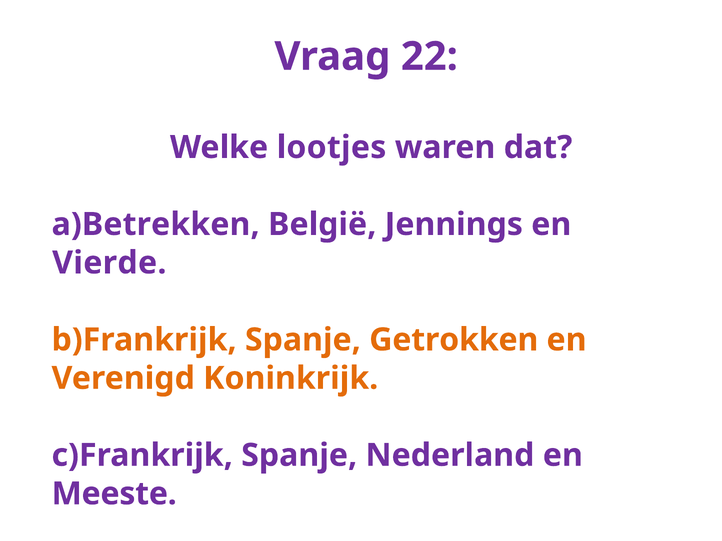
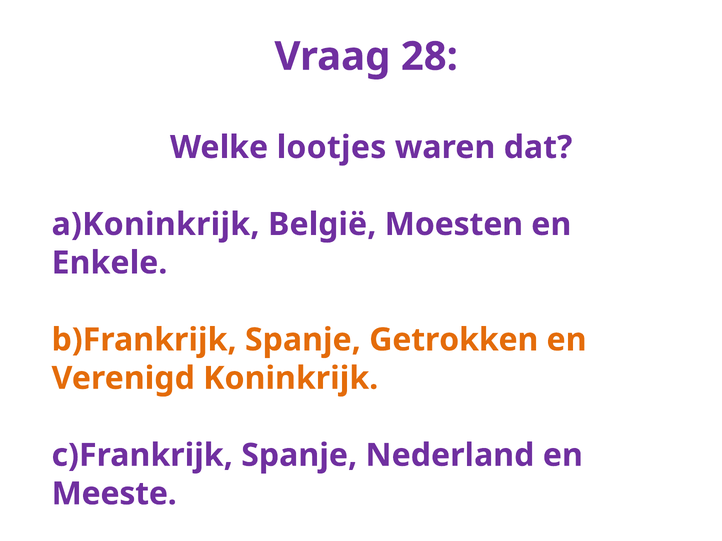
22: 22 -> 28
a)Betrekken: a)Betrekken -> a)Koninkrijk
Jennings: Jennings -> Moesten
Vierde: Vierde -> Enkele
